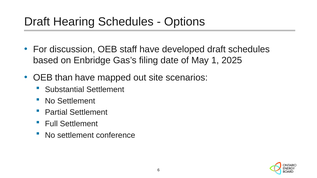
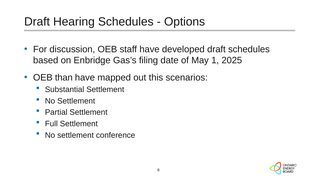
site: site -> this
